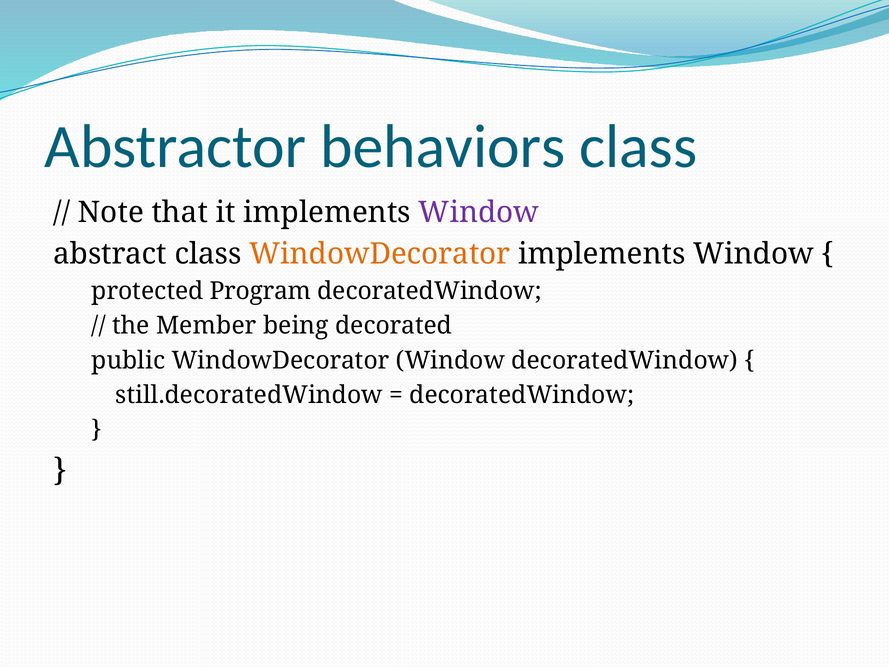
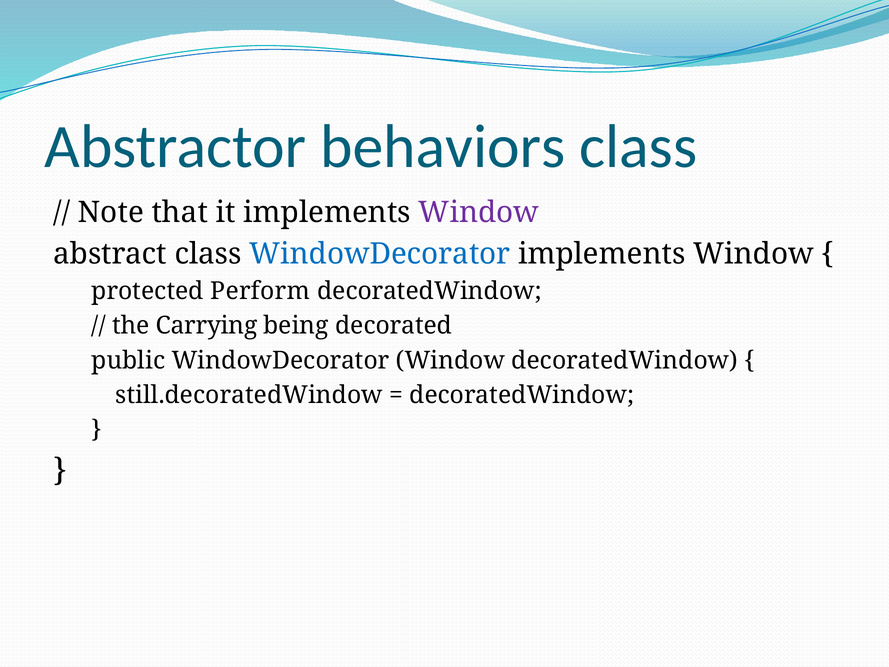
WindowDecorator at (380, 254) colour: orange -> blue
Program: Program -> Perform
Member: Member -> Carrying
